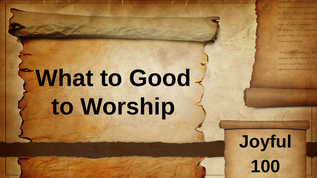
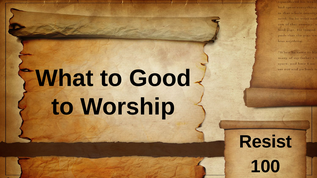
Joyful: Joyful -> Resist
